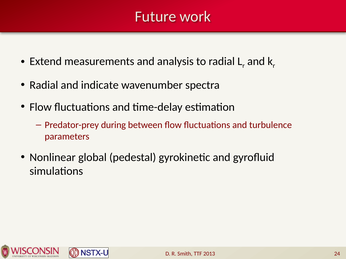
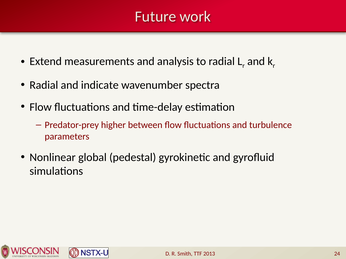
during: during -> higher
